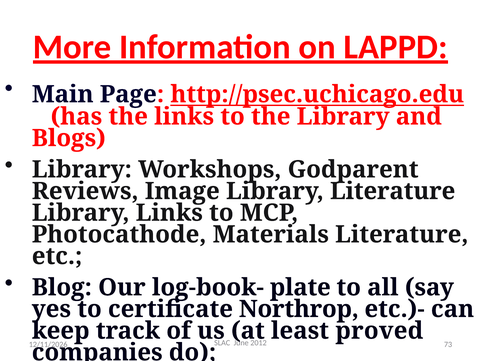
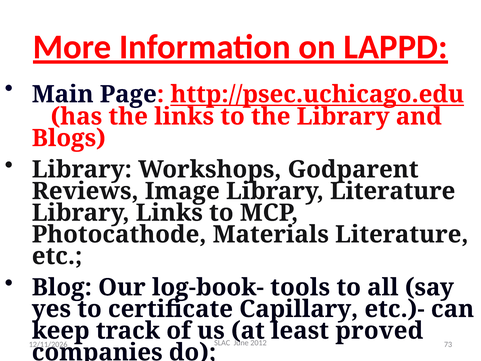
plate: plate -> tools
Northrop: Northrop -> Capillary
